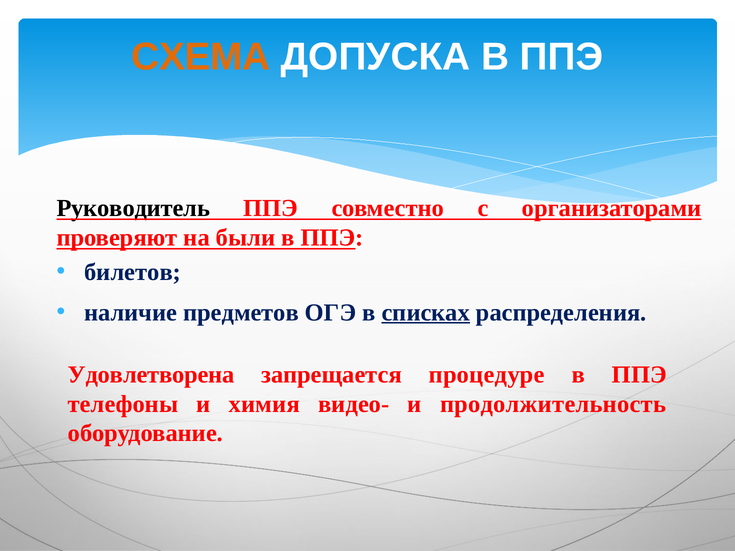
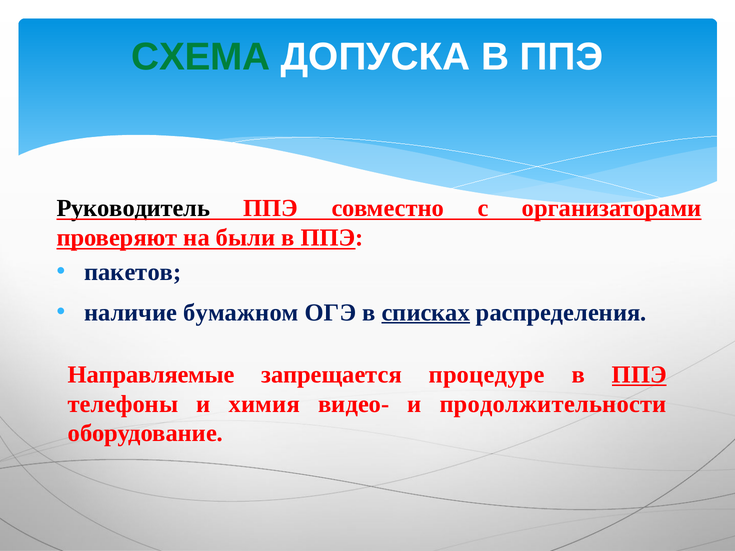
СХЕМА colour: orange -> green
билетов: билетов -> пакетов
предметов: предметов -> бумажном
Удовлетворена: Удовлетворена -> Направляемые
ППЭ at (639, 375) underline: none -> present
продолжительность: продолжительность -> продолжительности
